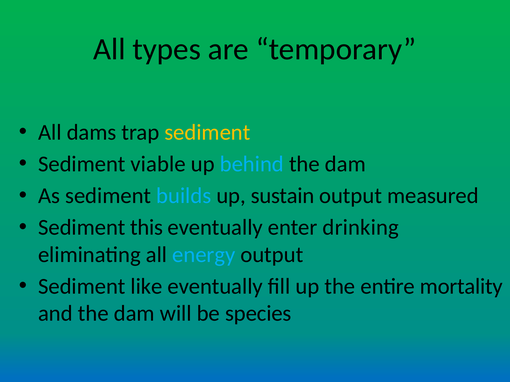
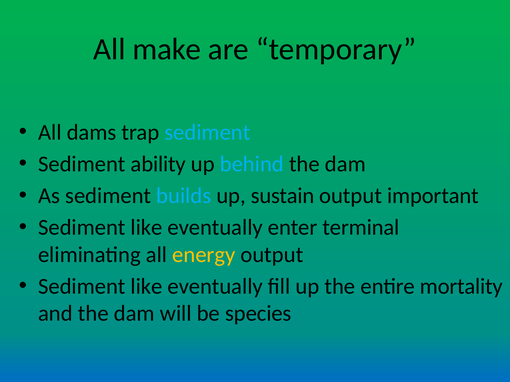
types: types -> make
sediment at (207, 132) colour: yellow -> light blue
viable: viable -> ability
measured: measured -> important
this at (147, 228): this -> like
drinking: drinking -> terminal
energy colour: light blue -> yellow
